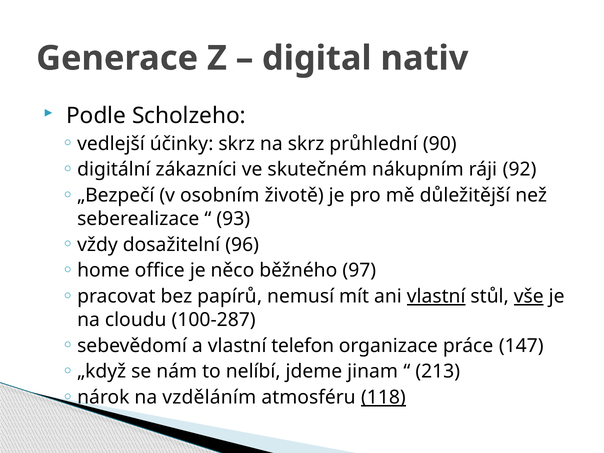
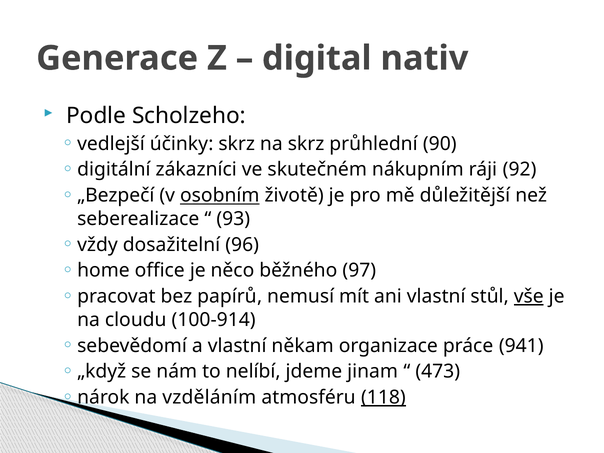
osobním underline: none -> present
vlastní at (436, 297) underline: present -> none
100-287: 100-287 -> 100-914
telefon: telefon -> někam
147: 147 -> 941
213: 213 -> 473
